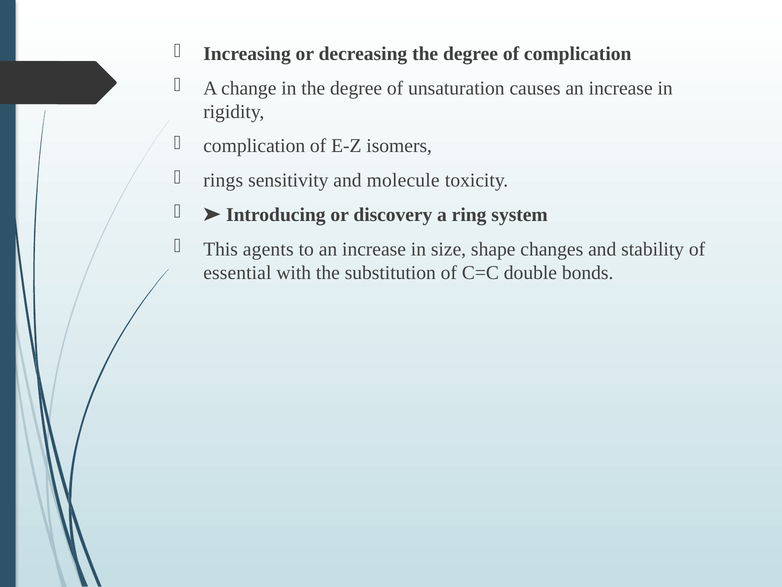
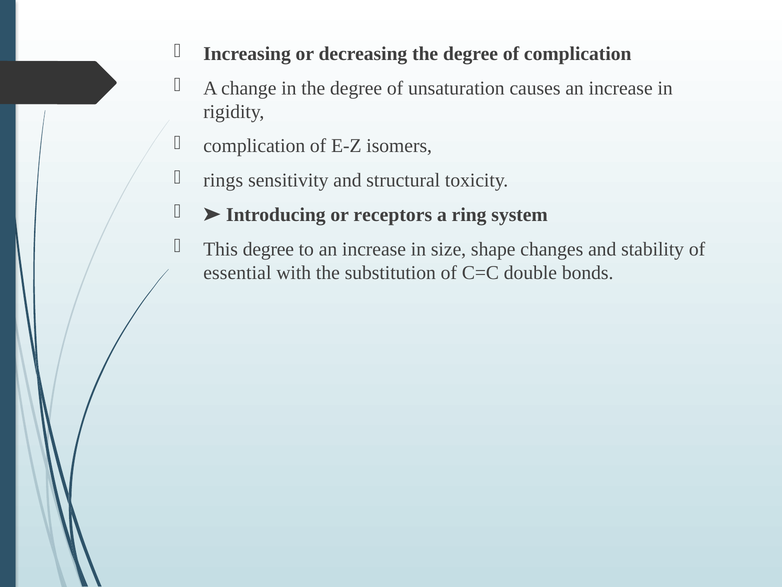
molecule: molecule -> structural
discovery: discovery -> receptors
This agents: agents -> degree
